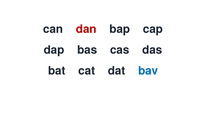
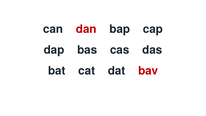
bav colour: blue -> red
